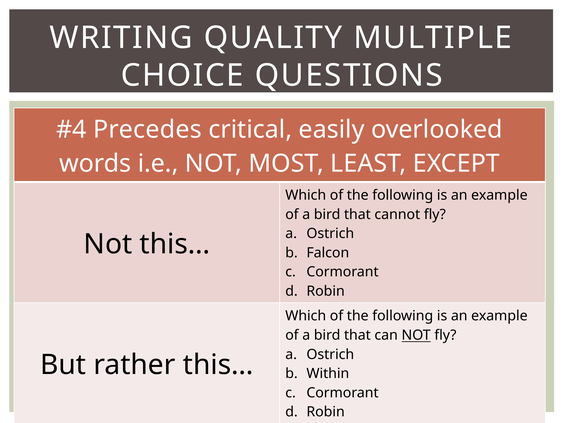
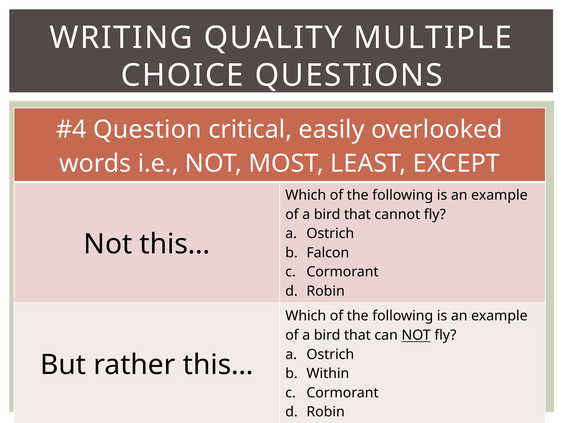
Precedes: Precedes -> Question
